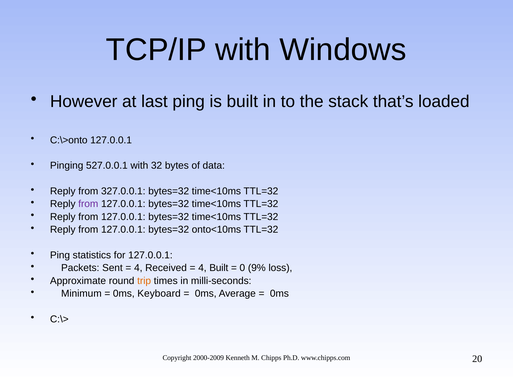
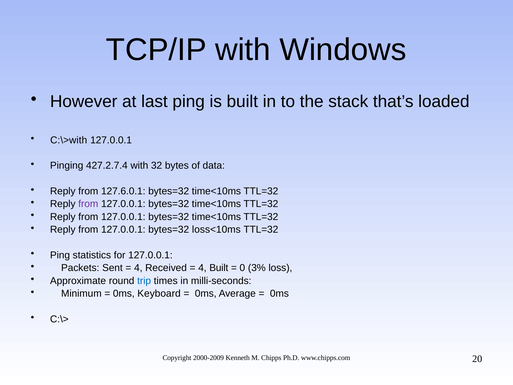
C:\>onto: C:\>onto -> C:\>with
527.0.0.1: 527.0.0.1 -> 427.2.7.4
327.0.0.1: 327.0.0.1 -> 127.6.0.1
onto<10ms: onto<10ms -> loss<10ms
9%: 9% -> 3%
trip colour: orange -> blue
